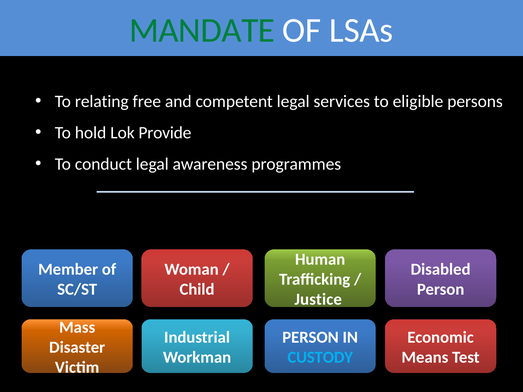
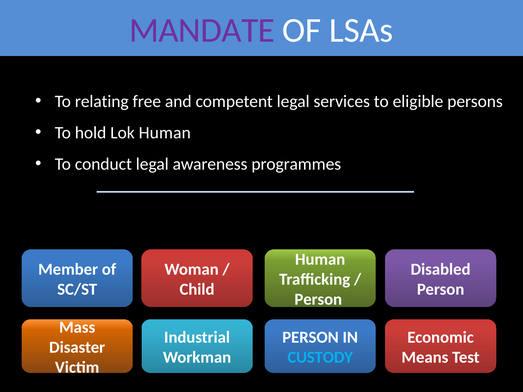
MANDATE colour: green -> purple
Lok Provide: Provide -> Human
Justice at (318, 300): Justice -> Person
